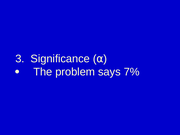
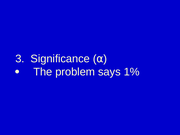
7%: 7% -> 1%
